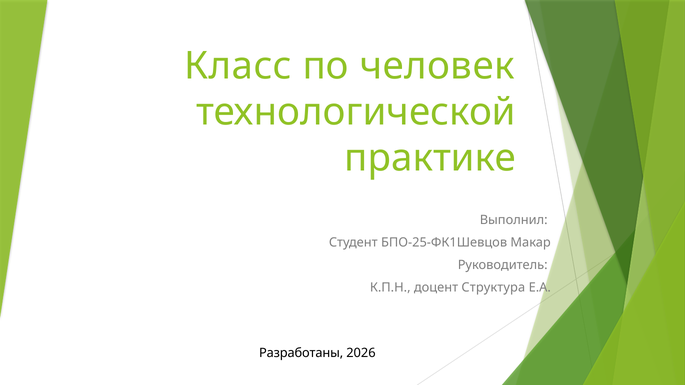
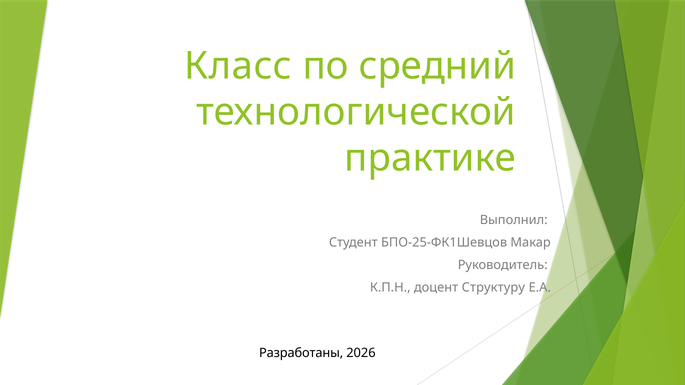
человек: человек -> средний
Структура: Структура -> Структуру
